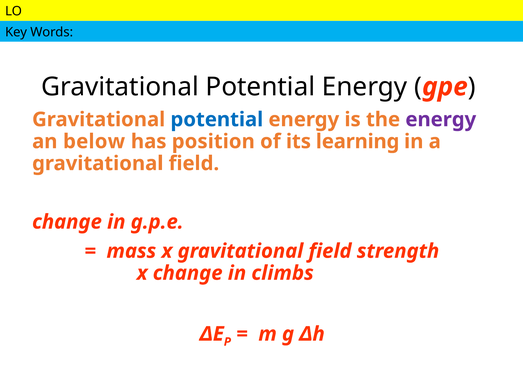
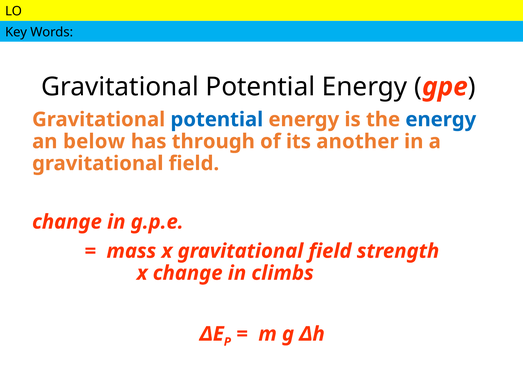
energy at (441, 120) colour: purple -> blue
position: position -> through
learning: learning -> another
